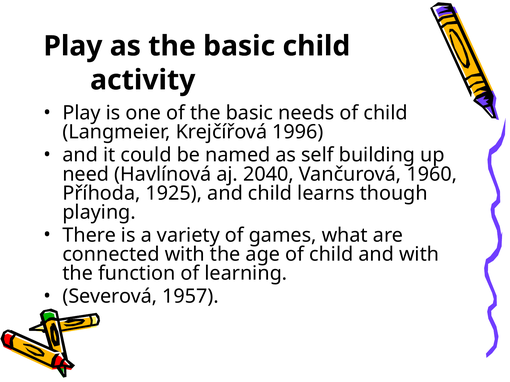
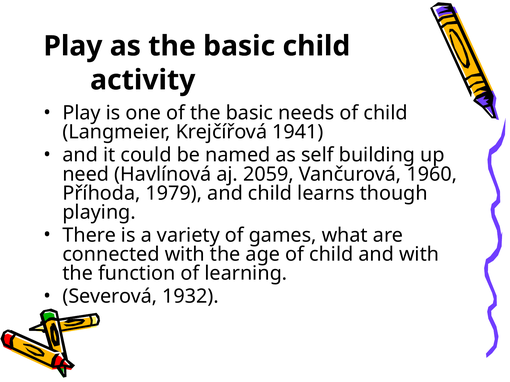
1996: 1996 -> 1941
2040: 2040 -> 2059
1925: 1925 -> 1979
1957: 1957 -> 1932
